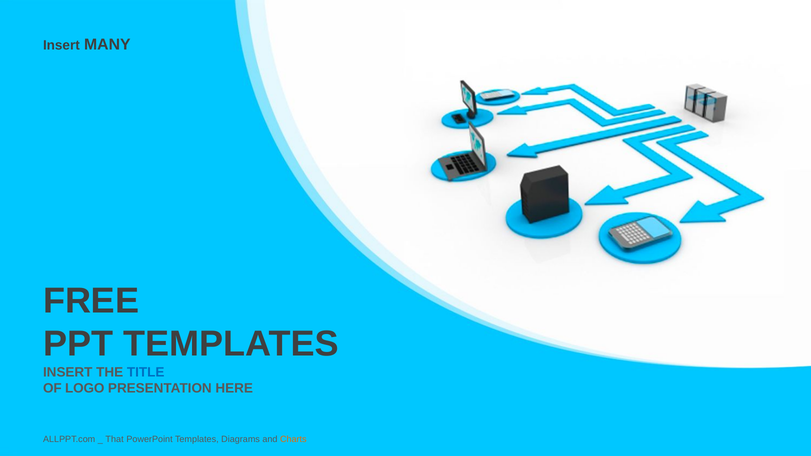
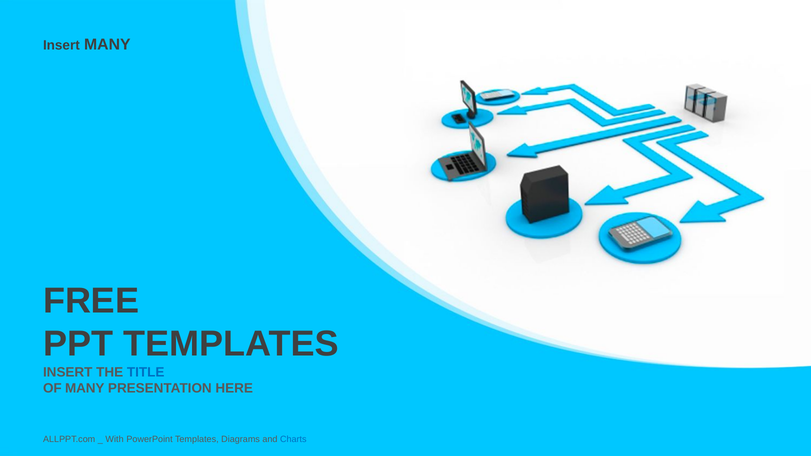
OF LOGO: LOGO -> MANY
That: That -> With
Charts colour: orange -> blue
